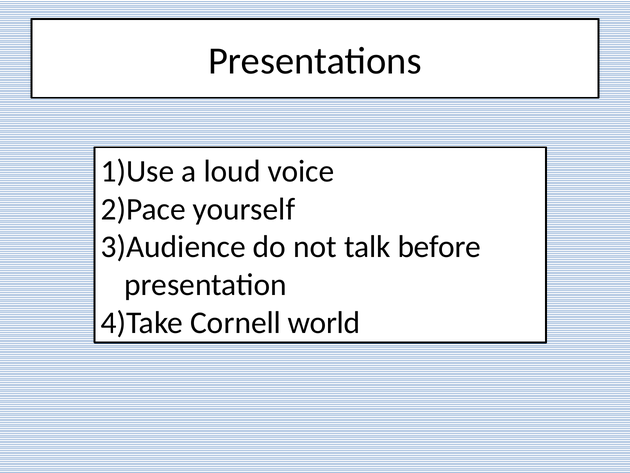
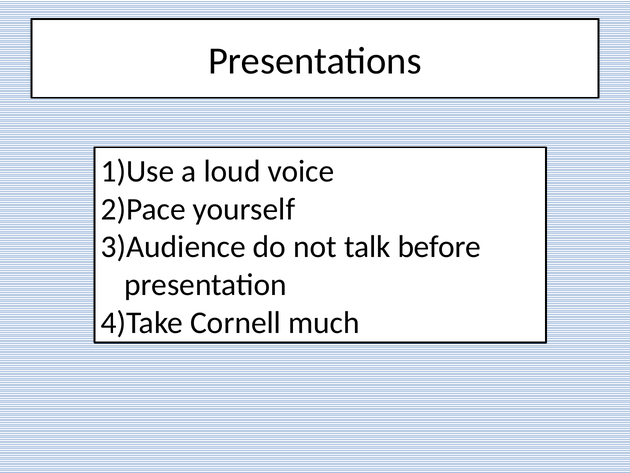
world: world -> much
